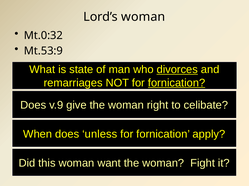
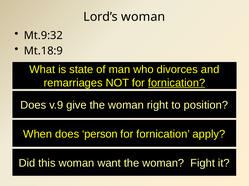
Mt.0:32: Mt.0:32 -> Mt.9:32
Mt.53:9: Mt.53:9 -> Mt.18:9
divorces underline: present -> none
celibate: celibate -> position
unless: unless -> person
